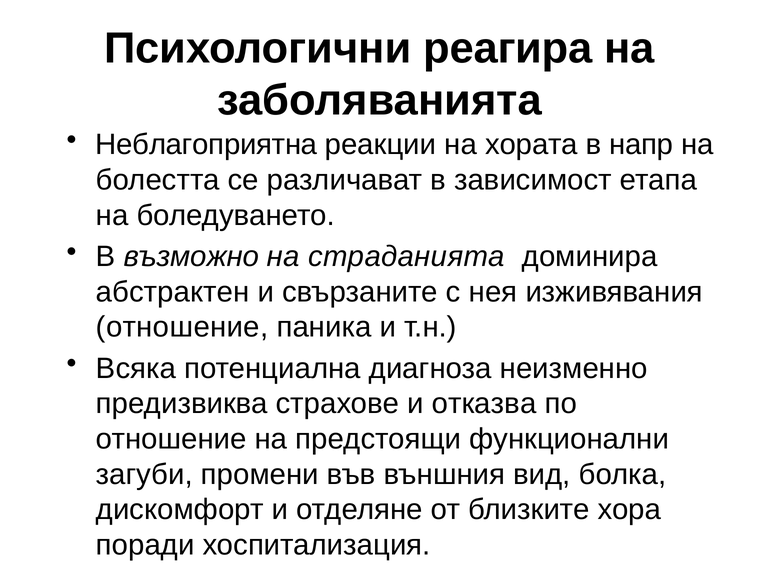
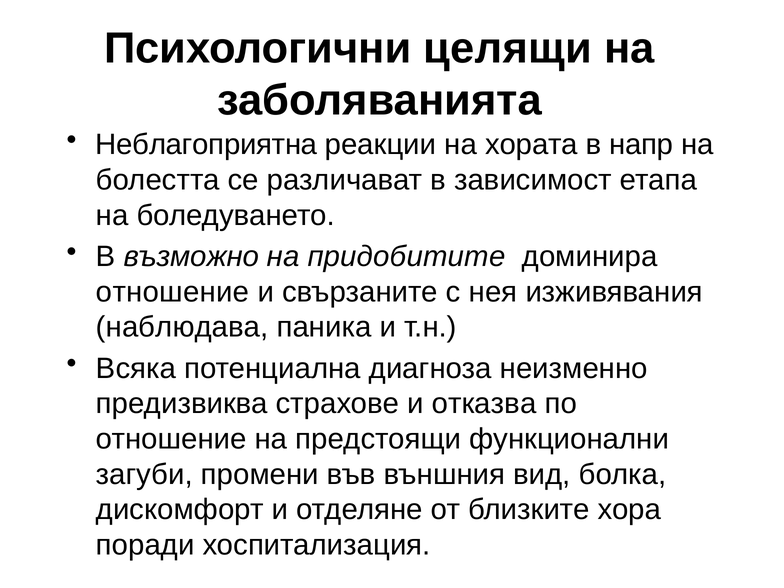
реагира: реагира -> целящи
страданията: страданията -> придобитите
абстрактен at (173, 292): абстрактен -> отношение
отношение at (182, 327): отношение -> наблюдава
